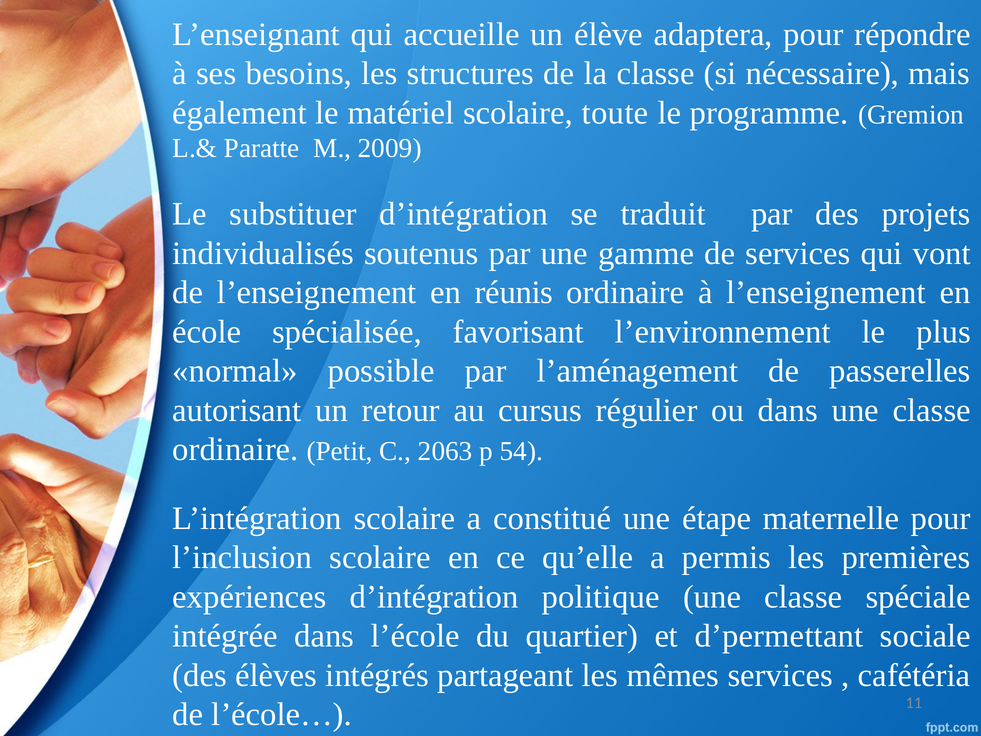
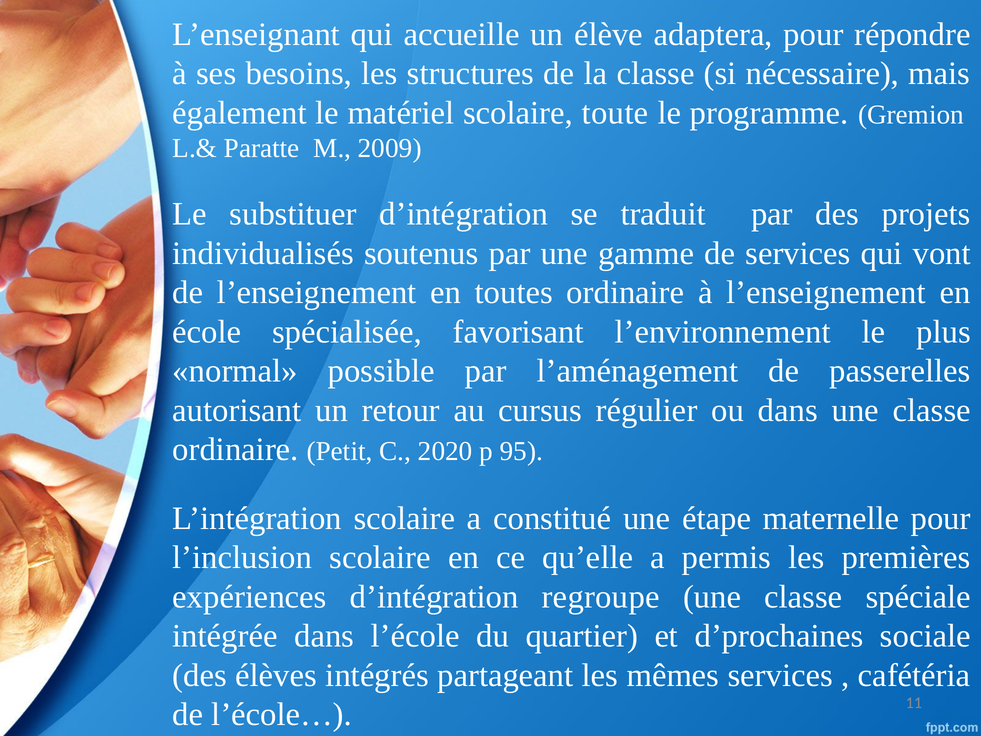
réunis: réunis -> toutes
2063: 2063 -> 2020
54: 54 -> 95
politique: politique -> regroupe
d’permettant: d’permettant -> d’prochaines
